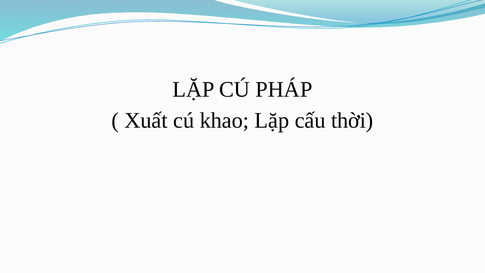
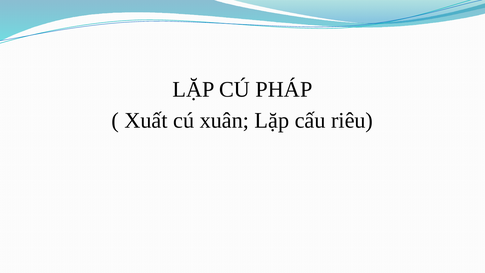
khao: khao -> xuân
thời: thời -> riêu
